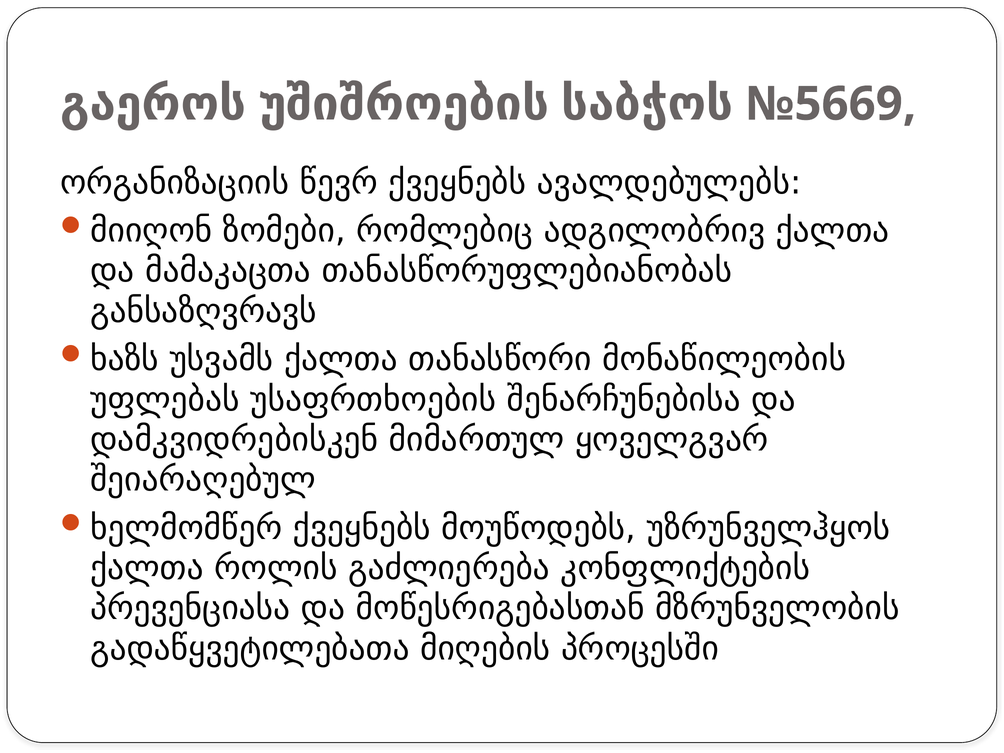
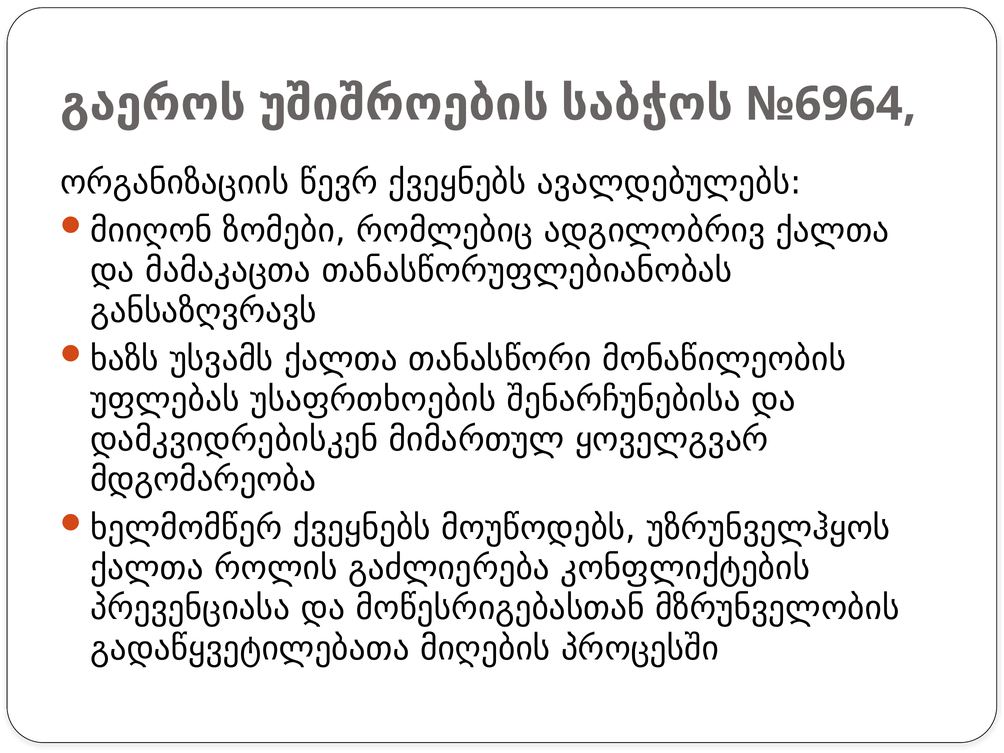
№5669: №5669 -> №6964
შეიარაღებულ: შეიარაღებულ -> მდგომარეობა
